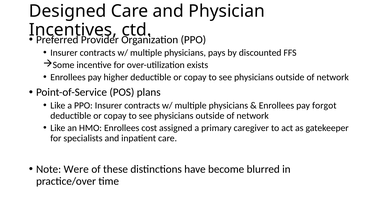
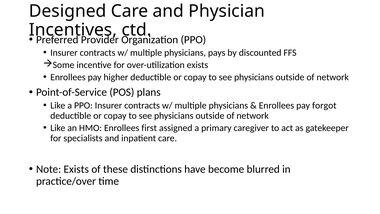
cost: cost -> first
Note Were: Were -> Exists
